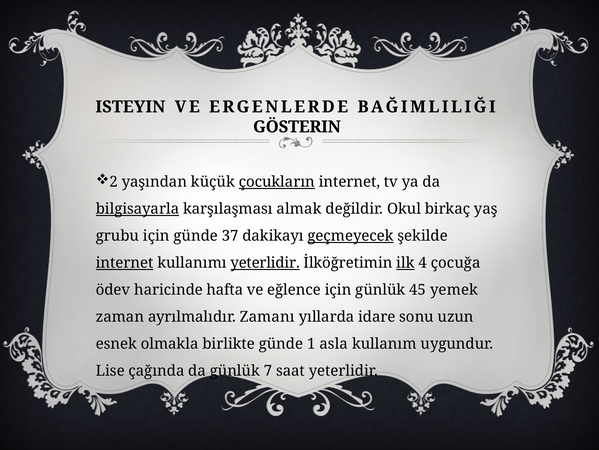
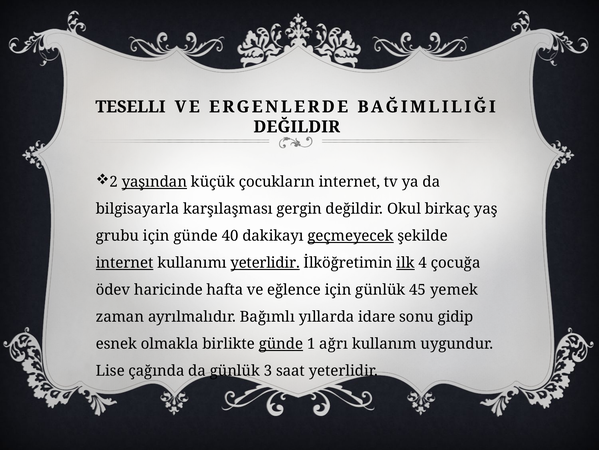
ISTEYIN: ISTEYIN -> TESELLI
GÖSTERIN at (297, 127): GÖSTERIN -> DEĞILDIR
yaşından underline: none -> present
çocukların underline: present -> none
bilgisayarla underline: present -> none
almak: almak -> gergin
37: 37 -> 40
Zamanı: Zamanı -> Bağımlı
uzun: uzun -> gidip
günde at (281, 343) underline: none -> present
asla: asla -> ağrı
7: 7 -> 3
